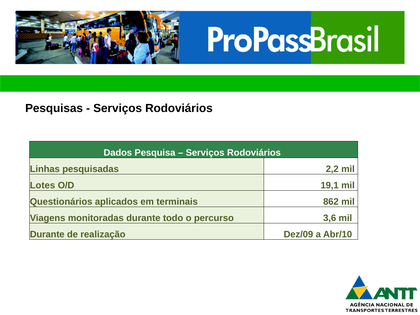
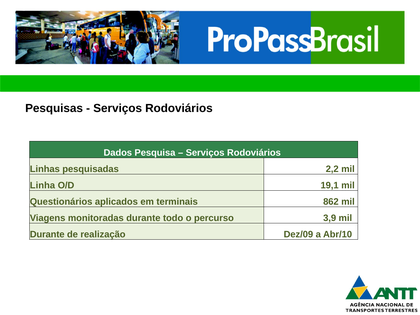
Lotes: Lotes -> Linha
3,6: 3,6 -> 3,9
